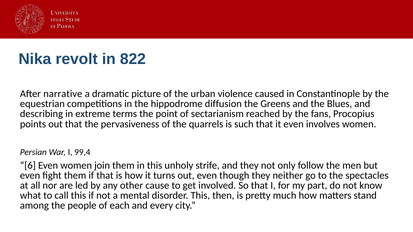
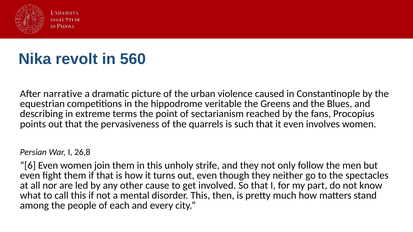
822: 822 -> 560
diffusion: diffusion -> veritable
99,4: 99,4 -> 26,8
